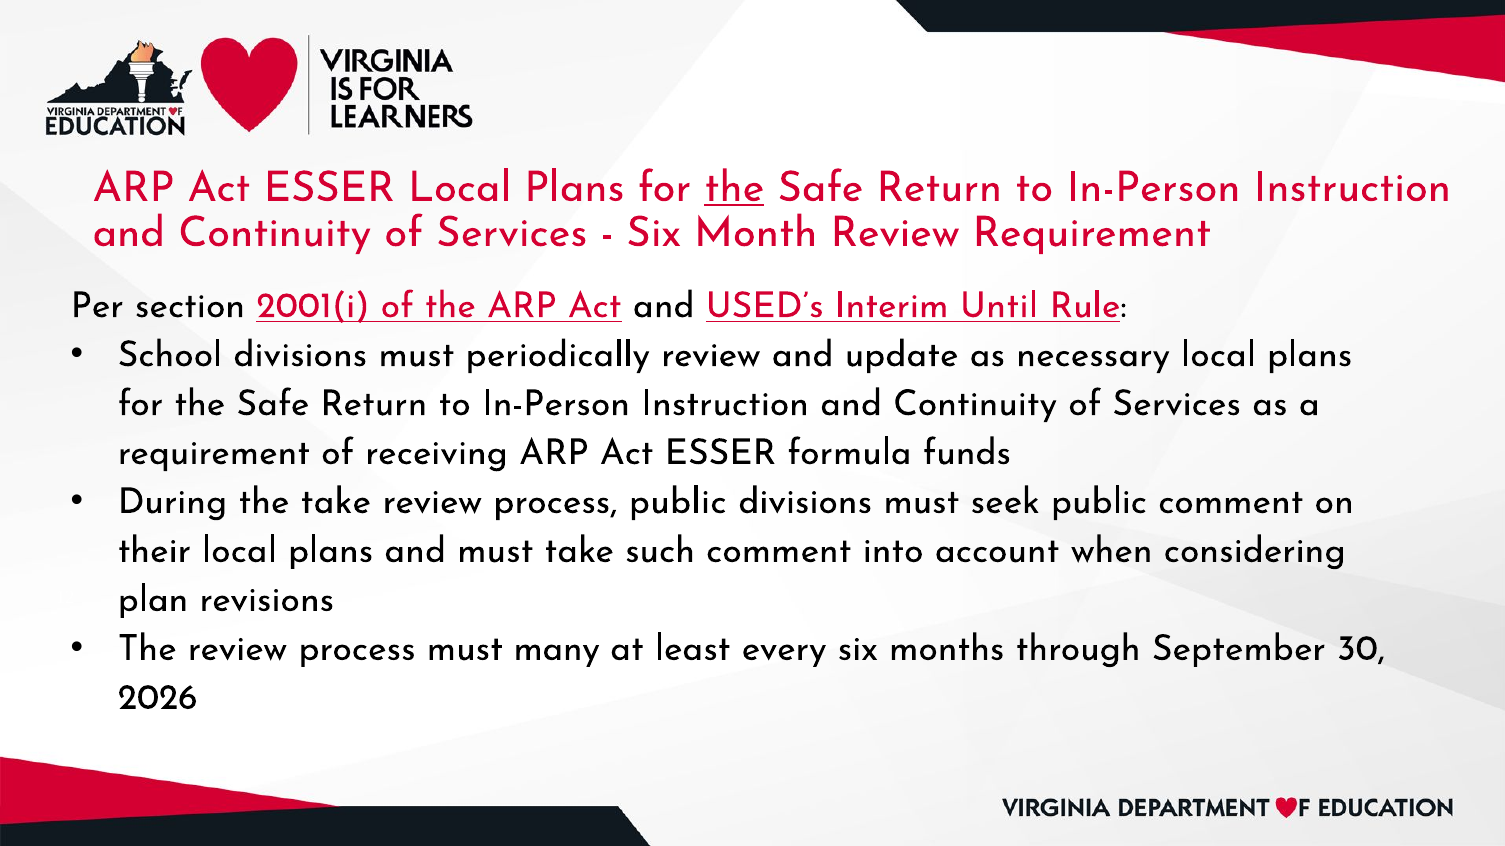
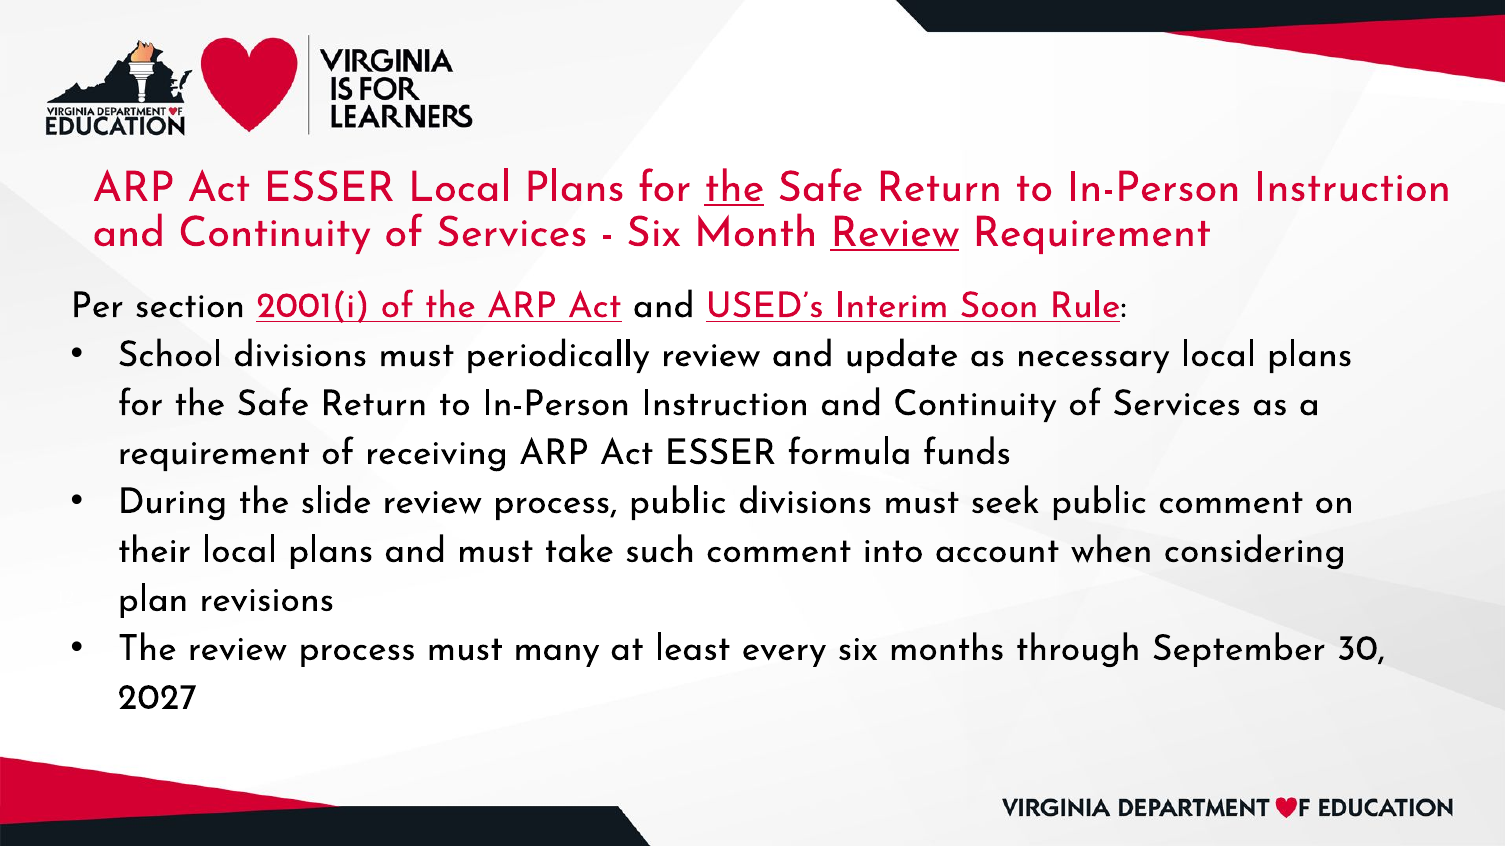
Review at (895, 232) underline: none -> present
Until: Until -> Soon
the take: take -> slide
2026: 2026 -> 2027
